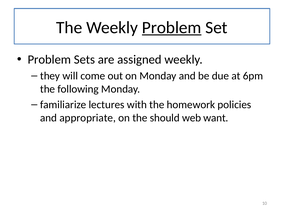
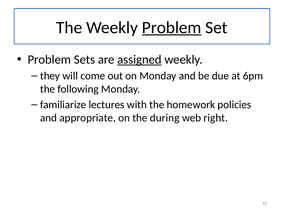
assigned underline: none -> present
should: should -> during
want: want -> right
